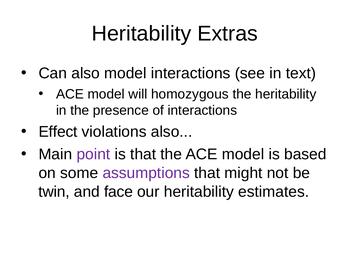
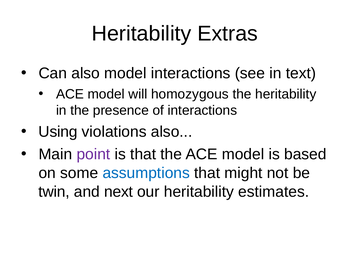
Effect: Effect -> Using
assumptions colour: purple -> blue
face: face -> next
